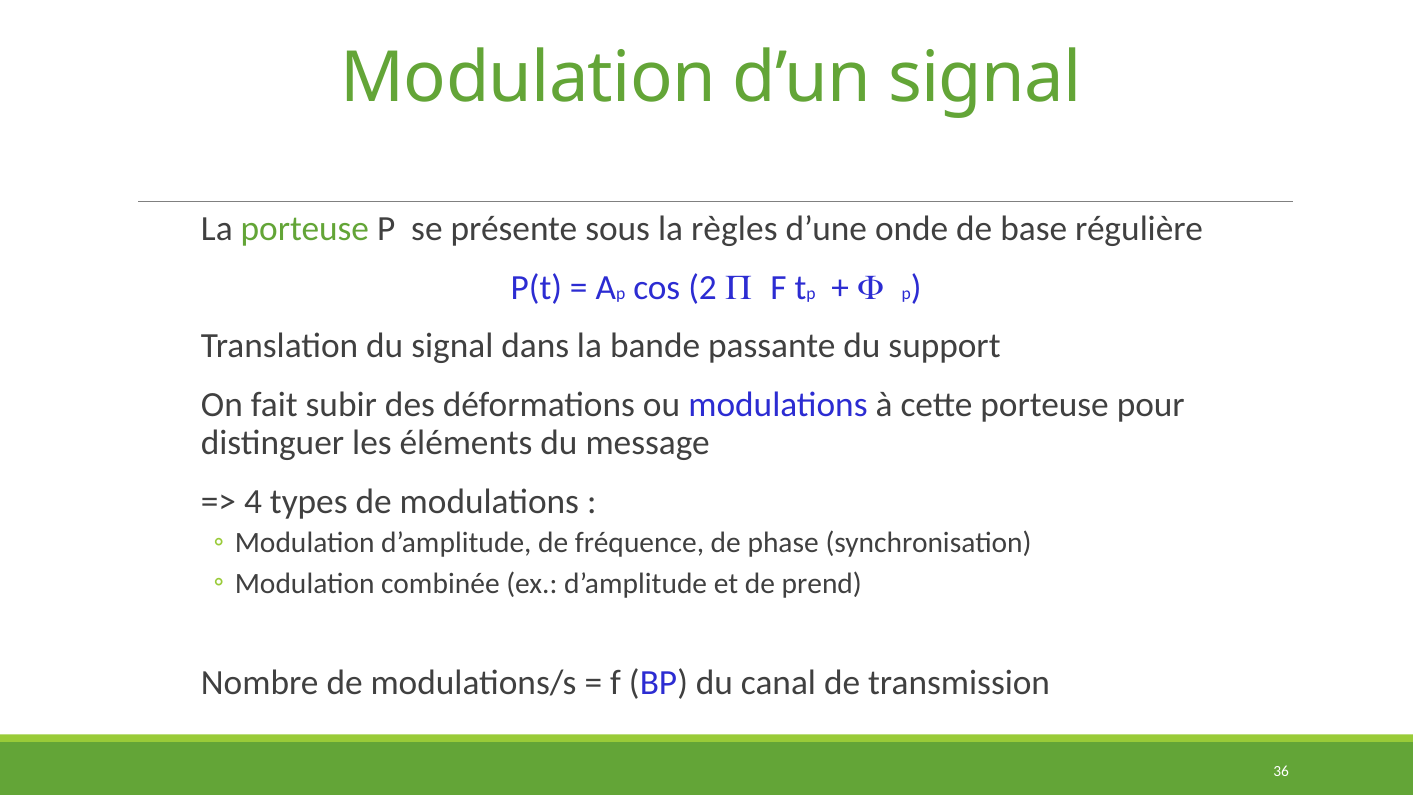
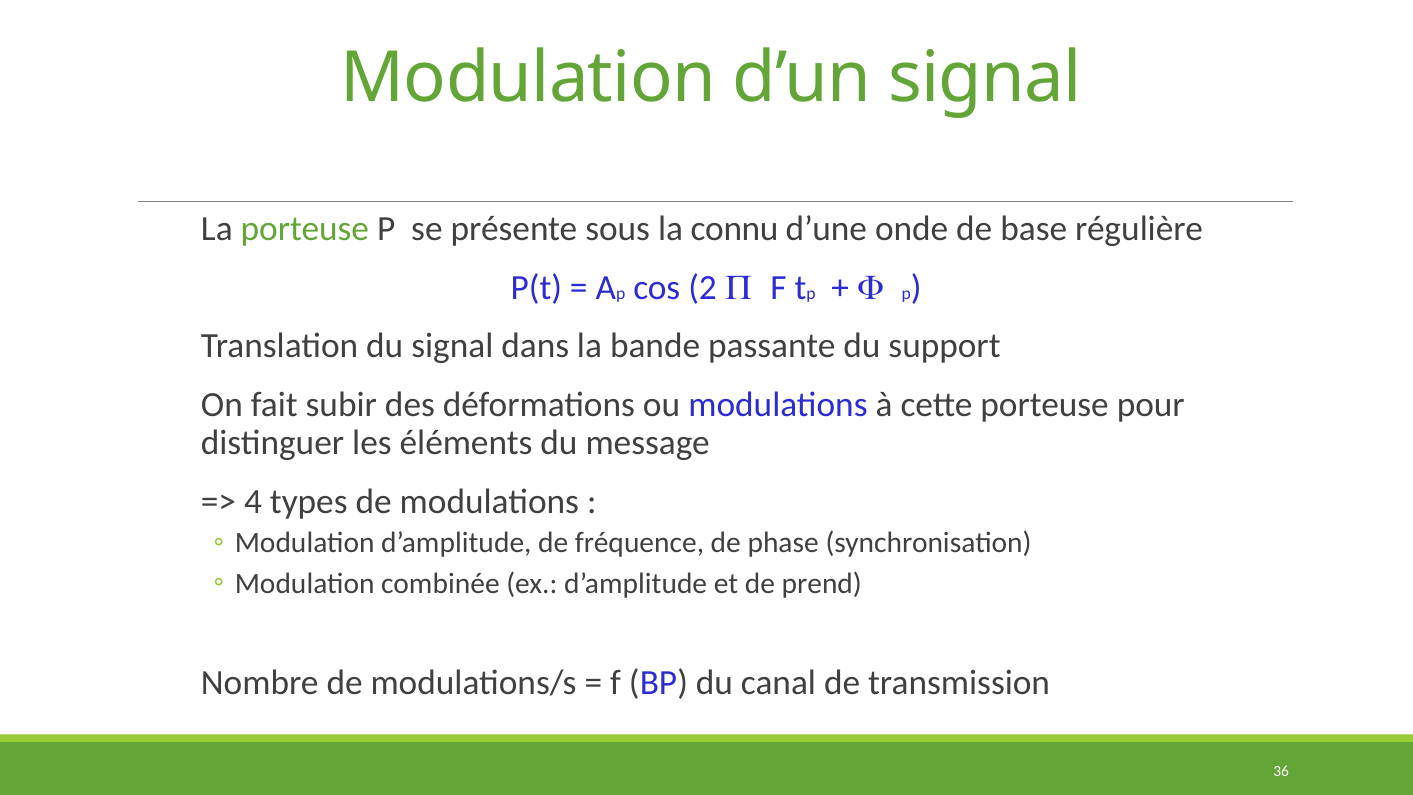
règles: règles -> connu
